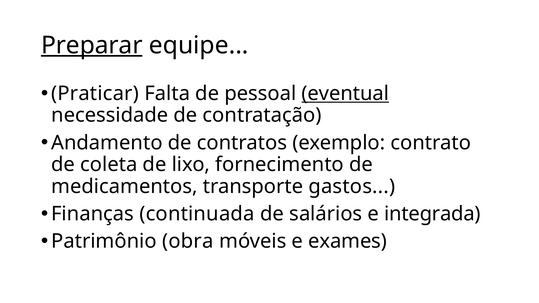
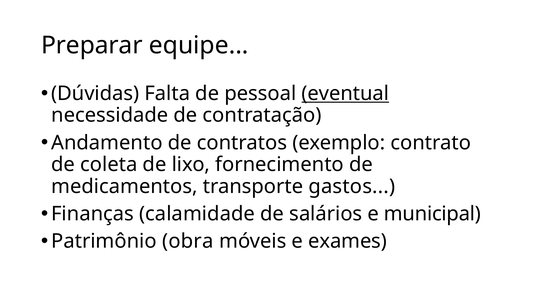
Preparar underline: present -> none
Praticar: Praticar -> Dúvidas
continuada: continuada -> calamidade
integrada: integrada -> municipal
